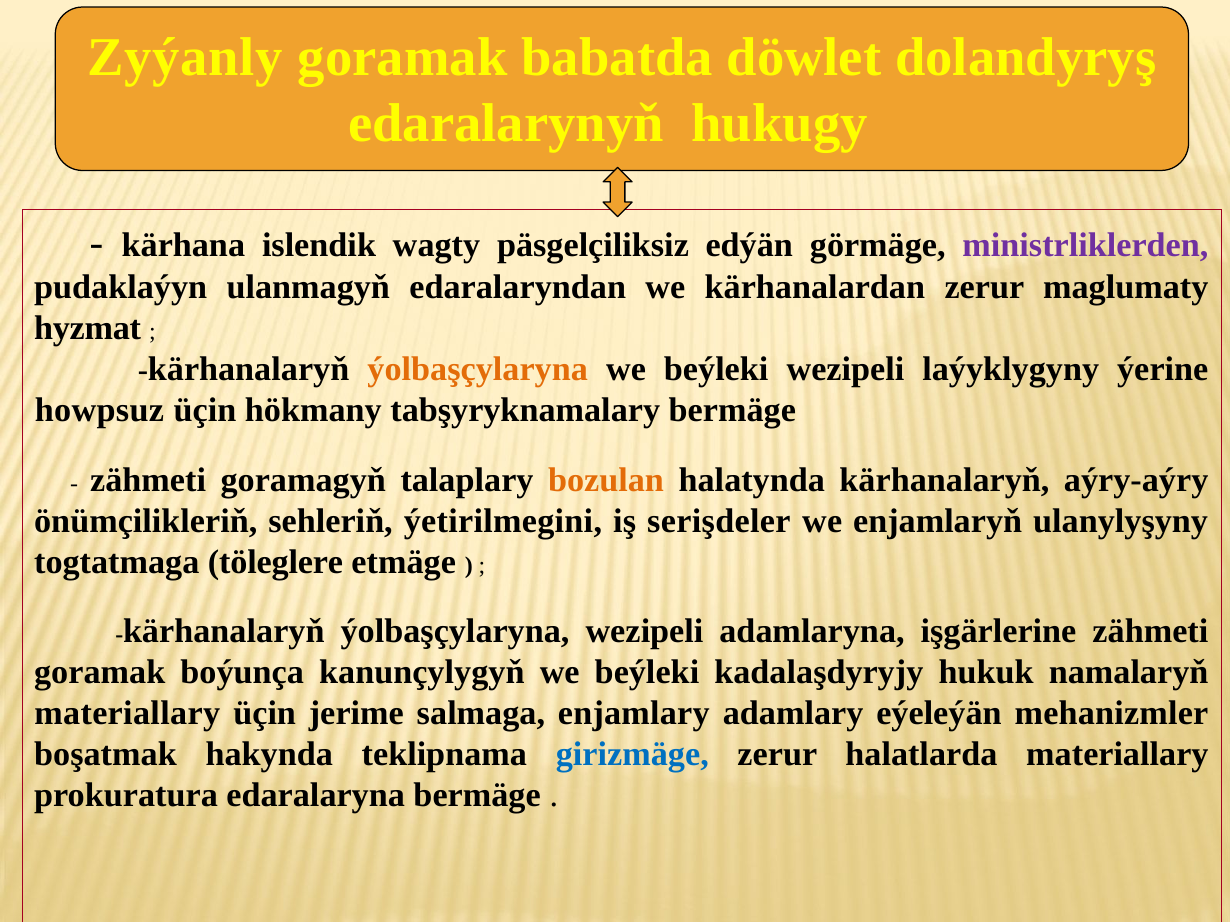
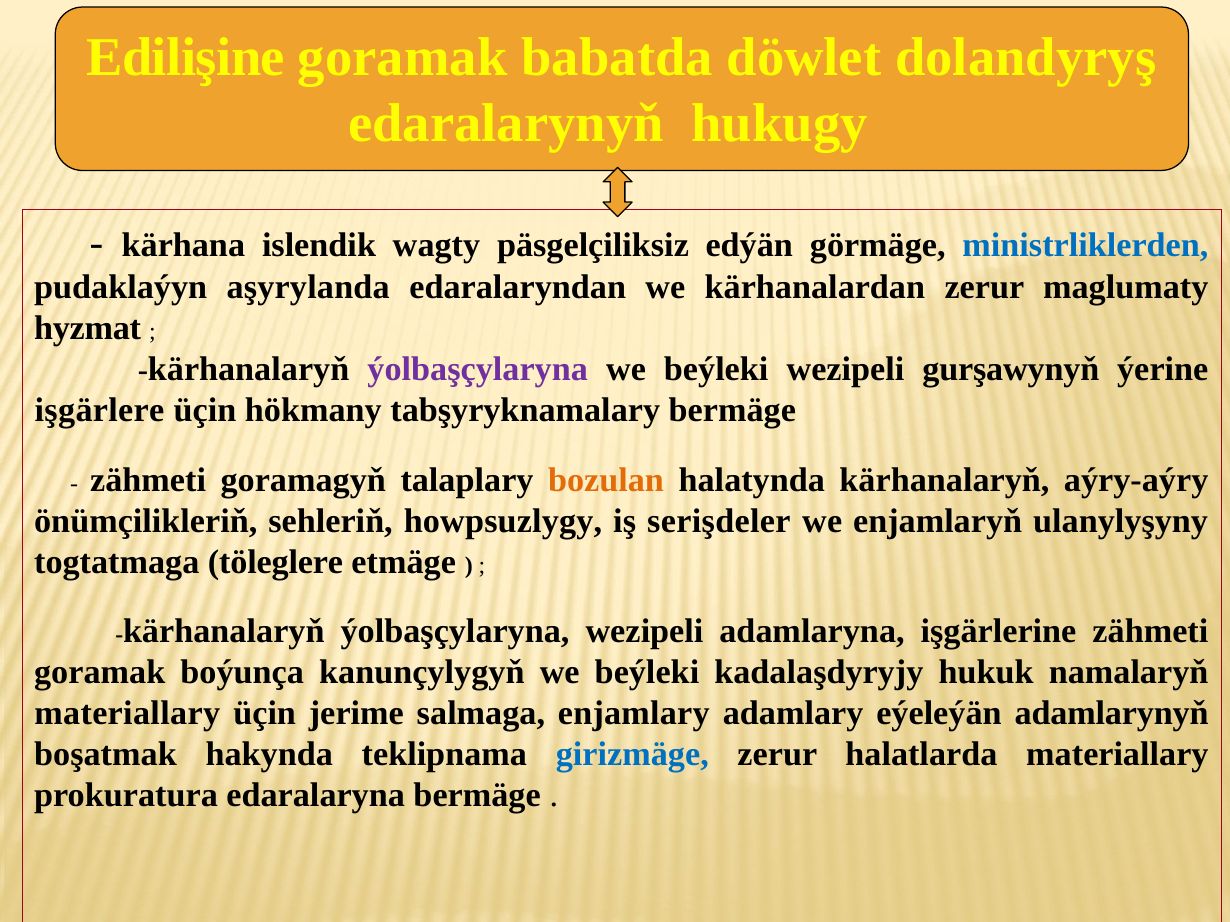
Zyýanly: Zyýanly -> Edilişine
ministrliklerden colour: purple -> blue
ulanmagyň: ulanmagyň -> aşyrylanda
ýolbaşçylaryna at (478, 370) colour: orange -> purple
laýyklygyny: laýyklygyny -> gurşawynyň
howpsuz: howpsuz -> işgärlere
ýetirilmegini: ýetirilmegini -> howpsuzlygy
mehanizmler: mehanizmler -> adamlarynyň
